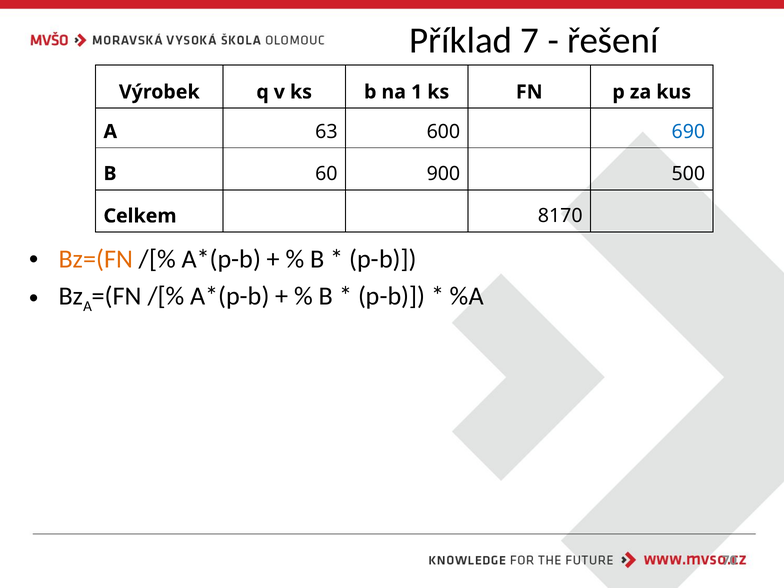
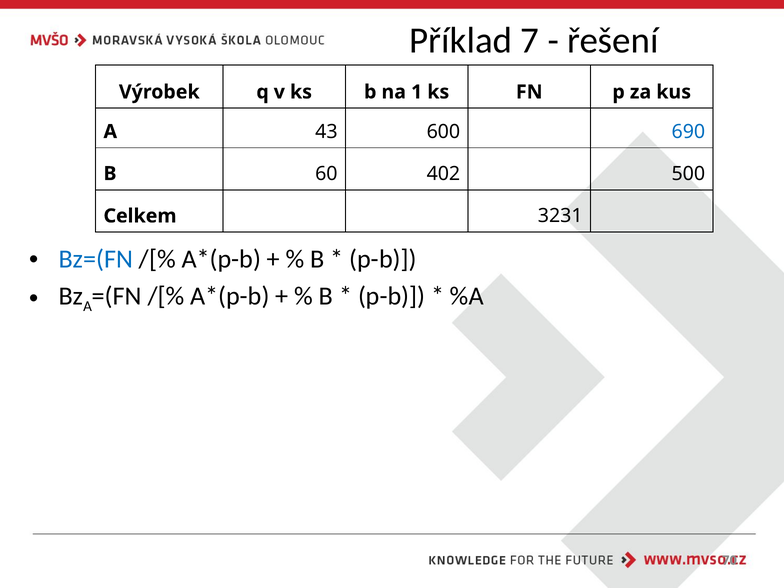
63: 63 -> 43
900: 900 -> 402
8170: 8170 -> 3231
Bz=(FN colour: orange -> blue
